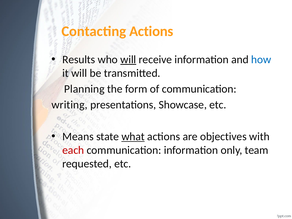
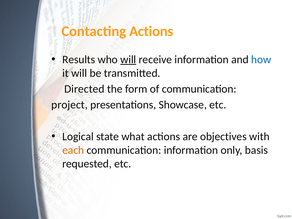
Planning: Planning -> Directed
writing: writing -> project
Means: Means -> Logical
what underline: present -> none
each colour: red -> orange
team: team -> basis
